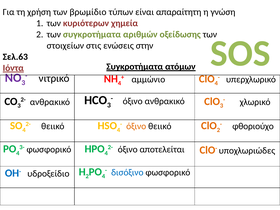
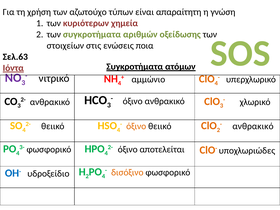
βρωμίδιο: βρωμίδιο -> αζωτούχο
στην: στην -> ποια
φθοριούχο at (253, 126): φθοριούχο -> ανθρακικό
δισόξινο colour: blue -> orange
